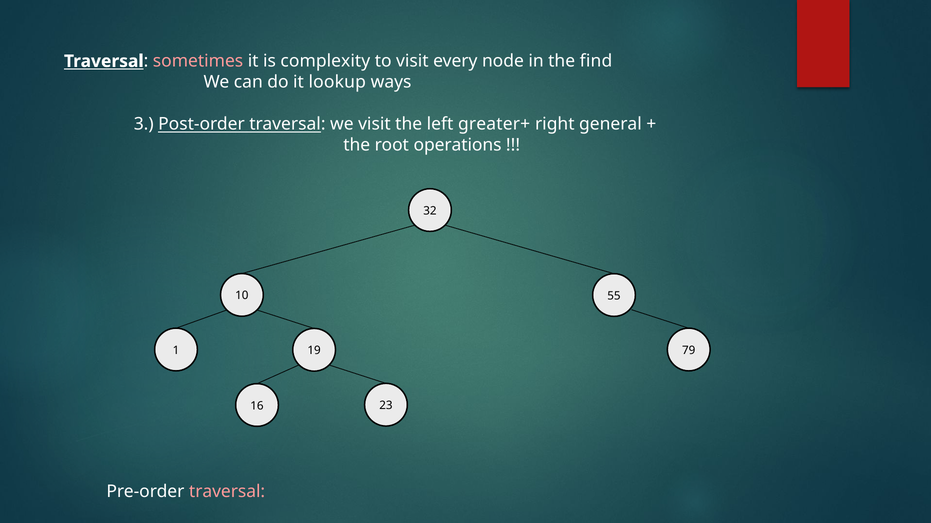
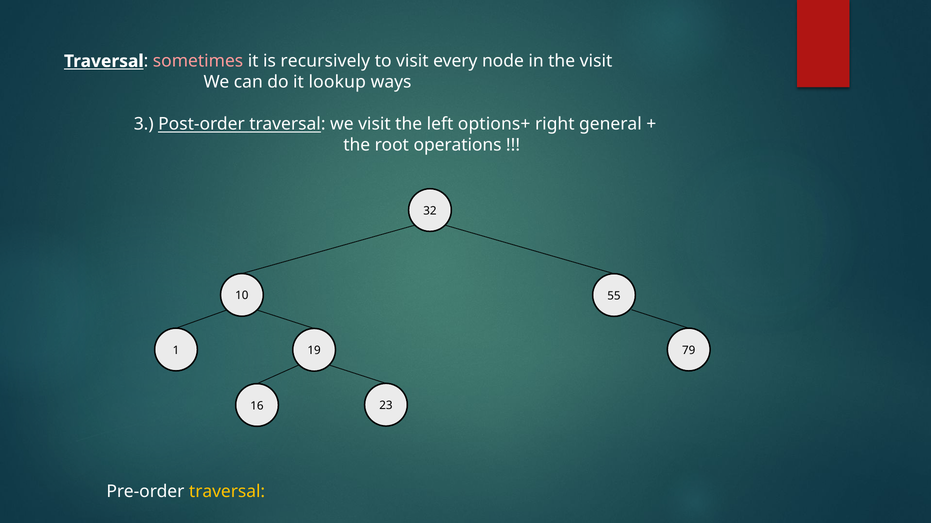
complexity: complexity -> recursively
the find: find -> visit
greater+: greater+ -> options+
traversal at (227, 492) colour: pink -> yellow
